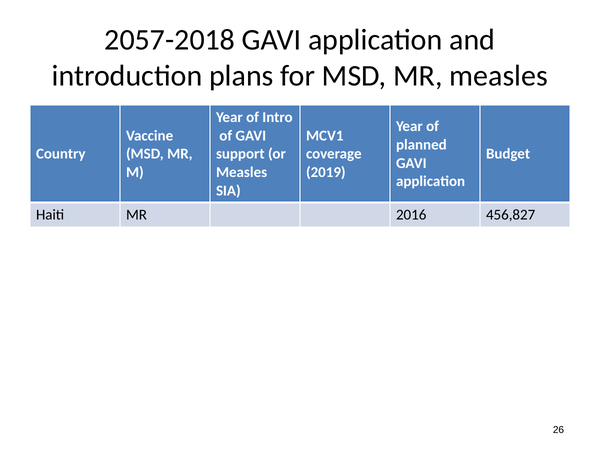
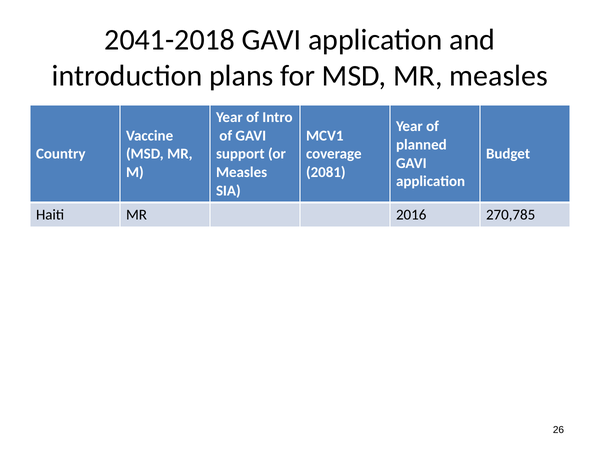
2057-2018: 2057-2018 -> 2041-2018
2019: 2019 -> 2081
456,827: 456,827 -> 270,785
